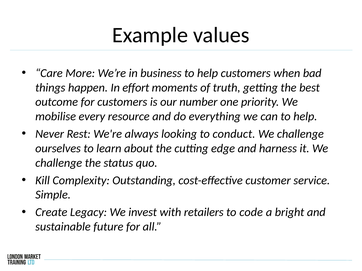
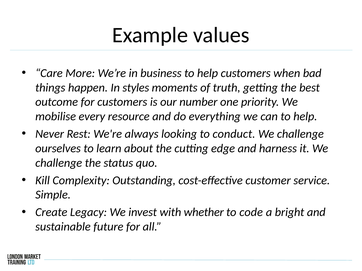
effort: effort -> styles
retailers: retailers -> whether
